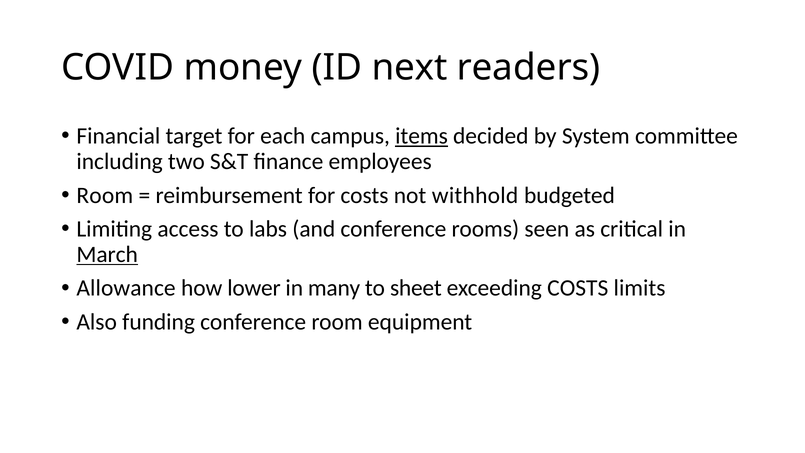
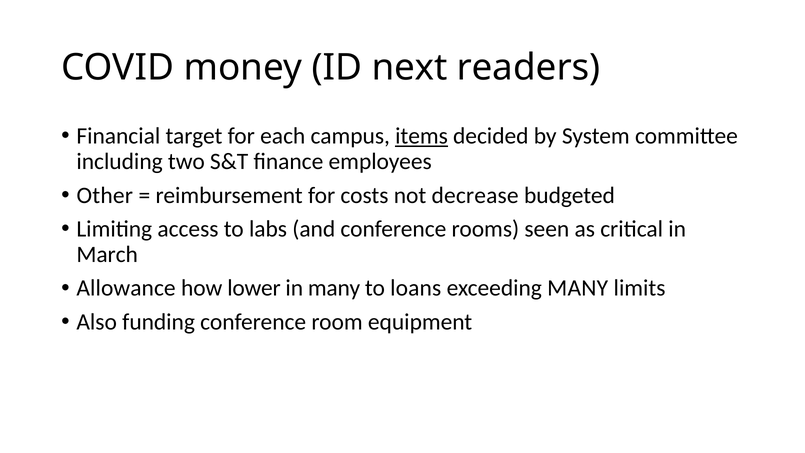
Room at (105, 195): Room -> Other
withhold: withhold -> decrease
March underline: present -> none
sheet: sheet -> loans
exceeding COSTS: COSTS -> MANY
